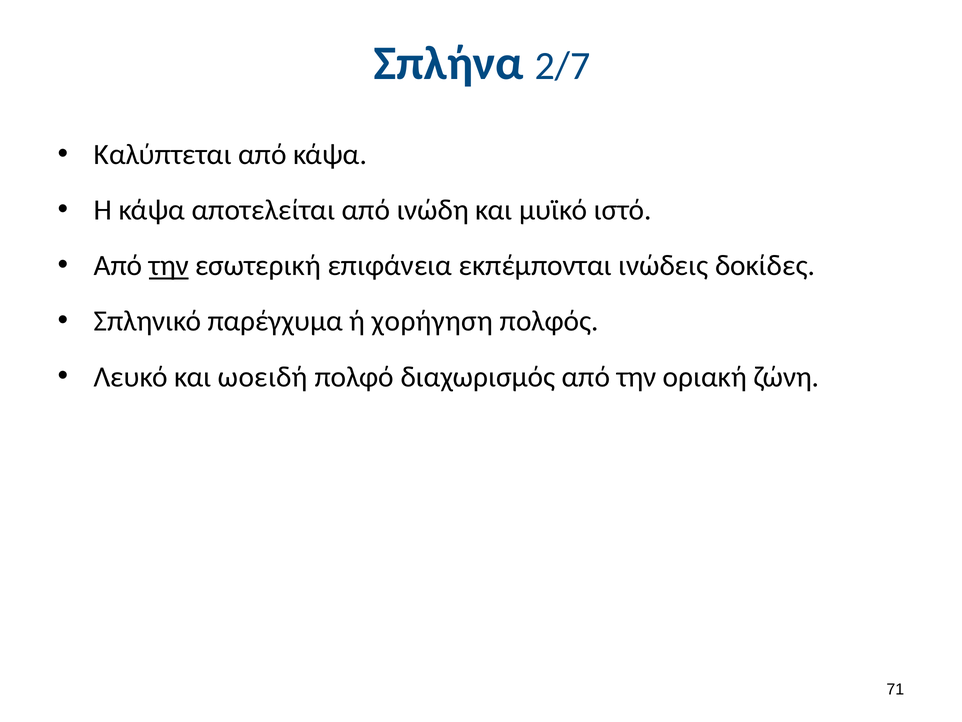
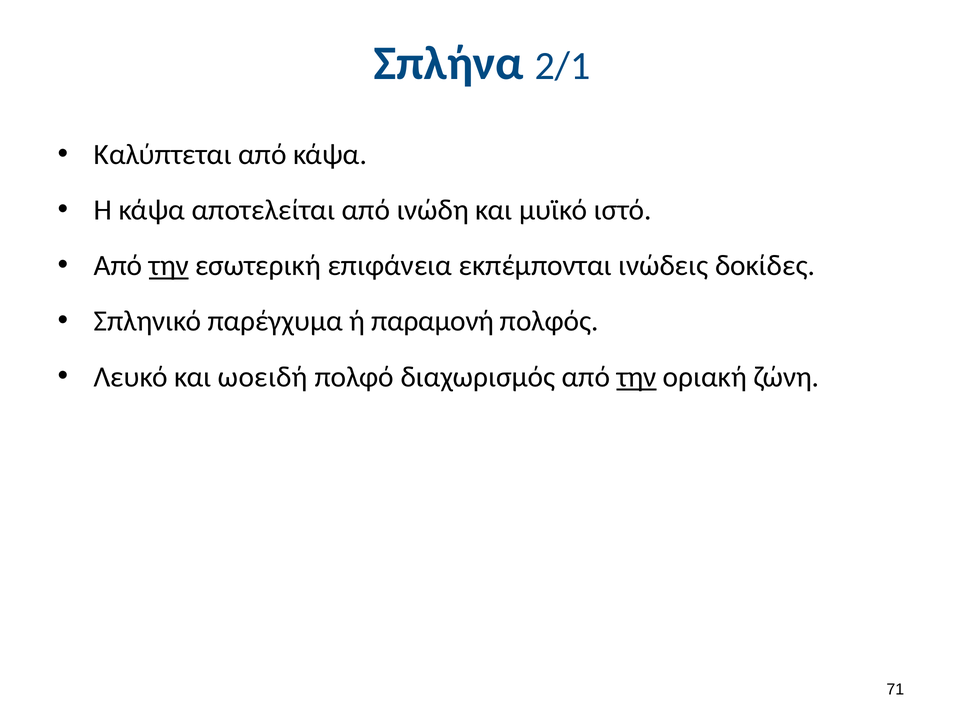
2/7: 2/7 -> 2/1
χορήγηση: χορήγηση -> παραμονή
την at (637, 377) underline: none -> present
